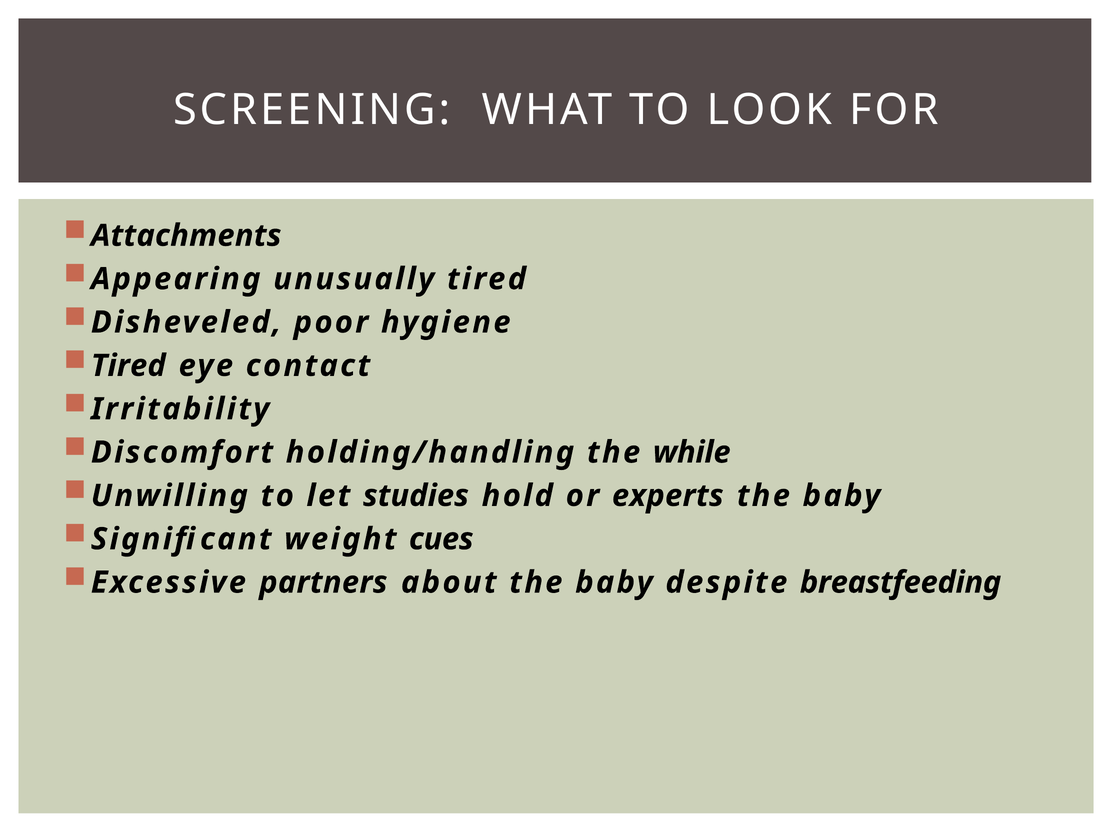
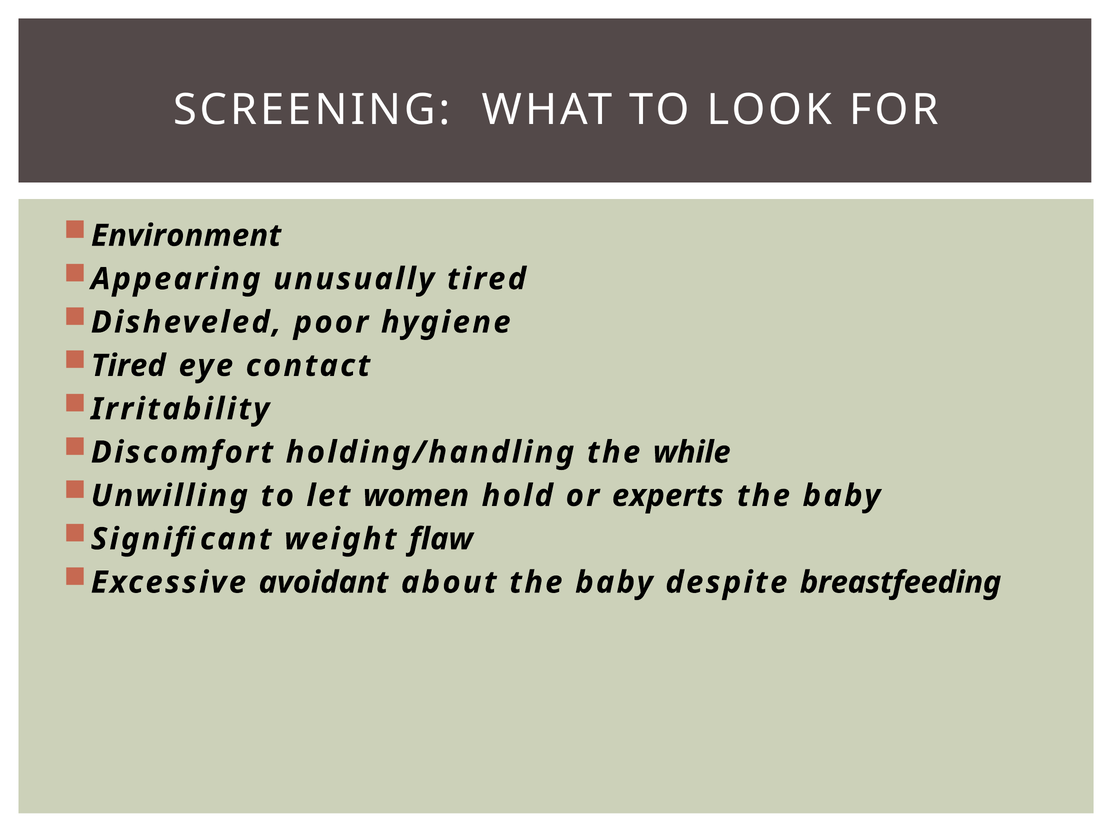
Attachments: Attachments -> Environment
studies: studies -> women
cues: cues -> flaw
partners: partners -> avoidant
